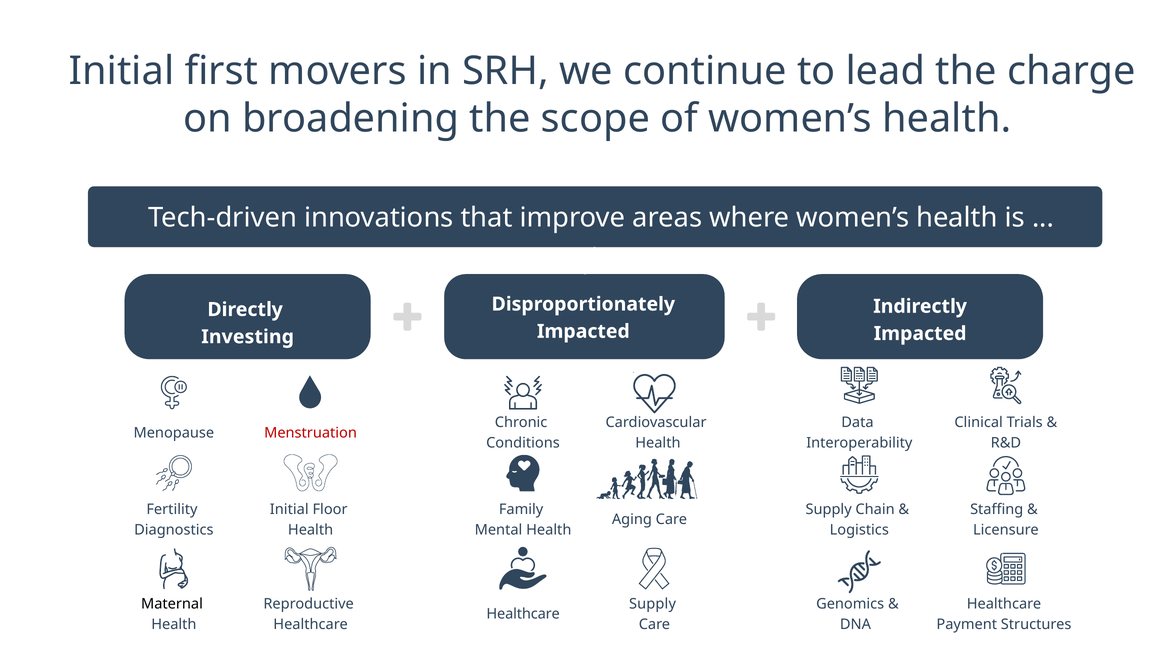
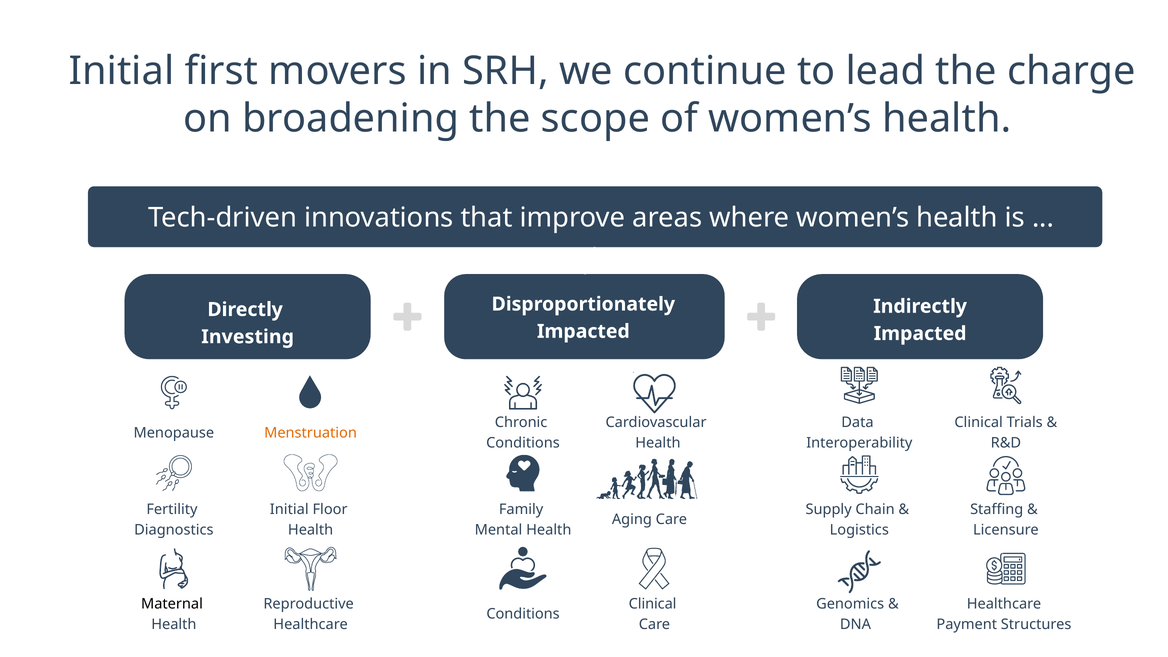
Menstruation colour: red -> orange
Supply at (652, 604): Supply -> Clinical
Healthcare at (523, 614): Healthcare -> Conditions
